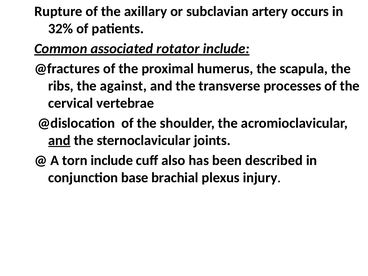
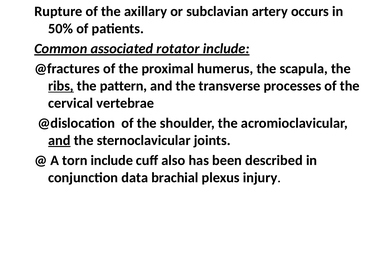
32%: 32% -> 50%
ribs underline: none -> present
against: against -> pattern
base: base -> data
